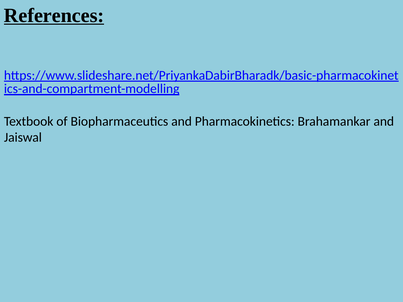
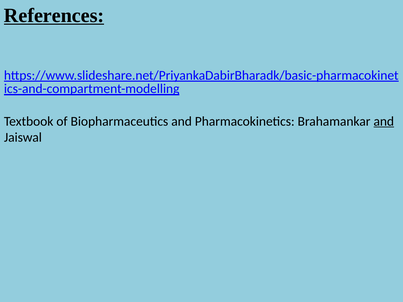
and at (384, 121) underline: none -> present
